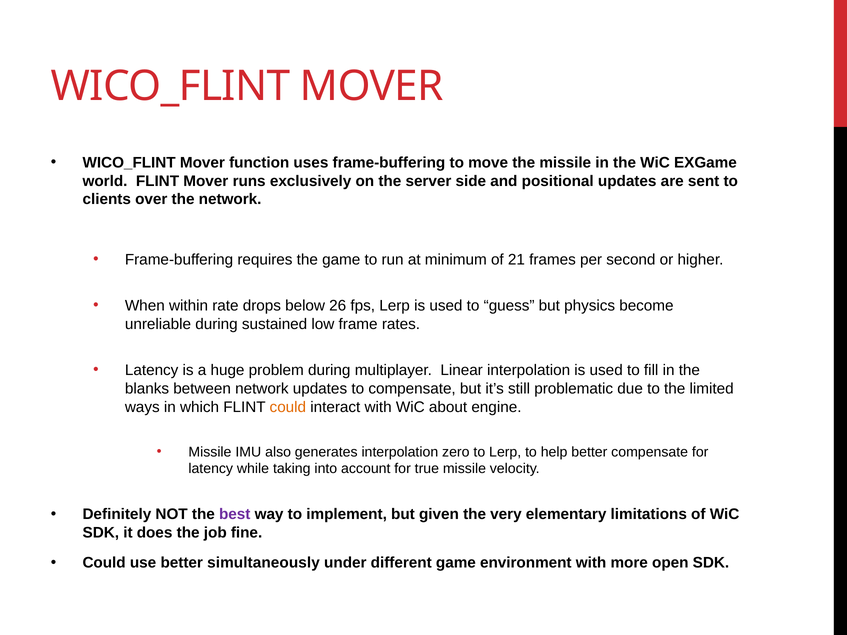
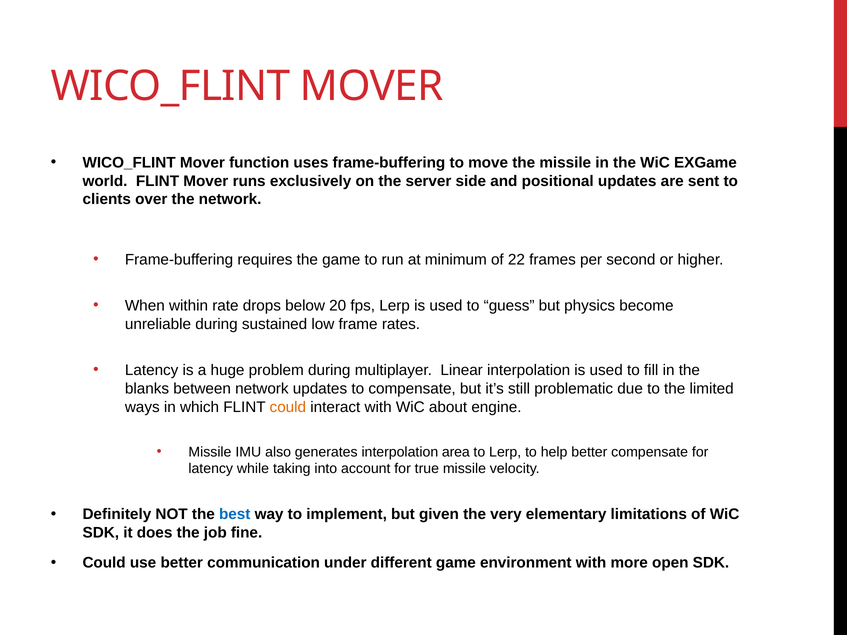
21: 21 -> 22
26: 26 -> 20
zero: zero -> area
best colour: purple -> blue
simultaneously: simultaneously -> communication
